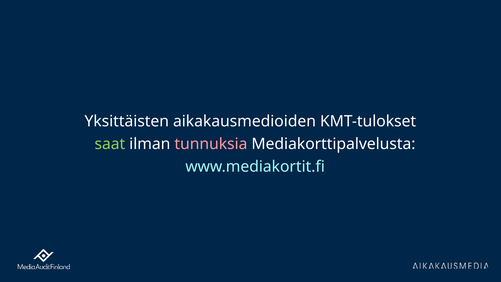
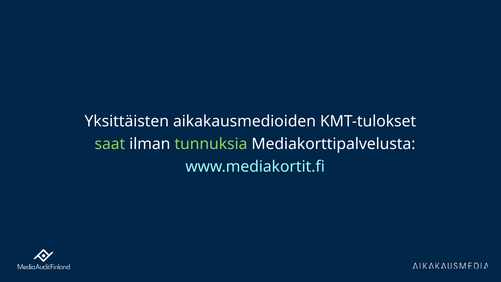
tunnuksia colour: pink -> light green
